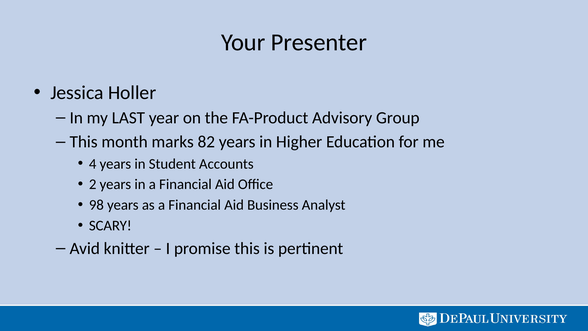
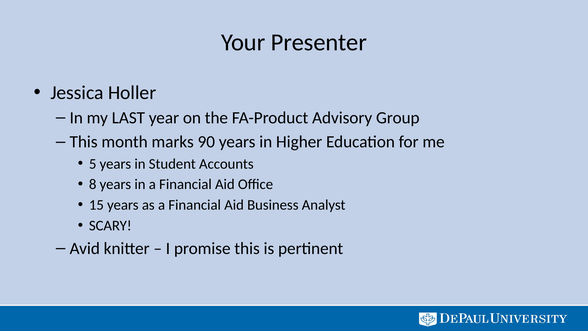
82: 82 -> 90
4: 4 -> 5
2: 2 -> 8
98: 98 -> 15
